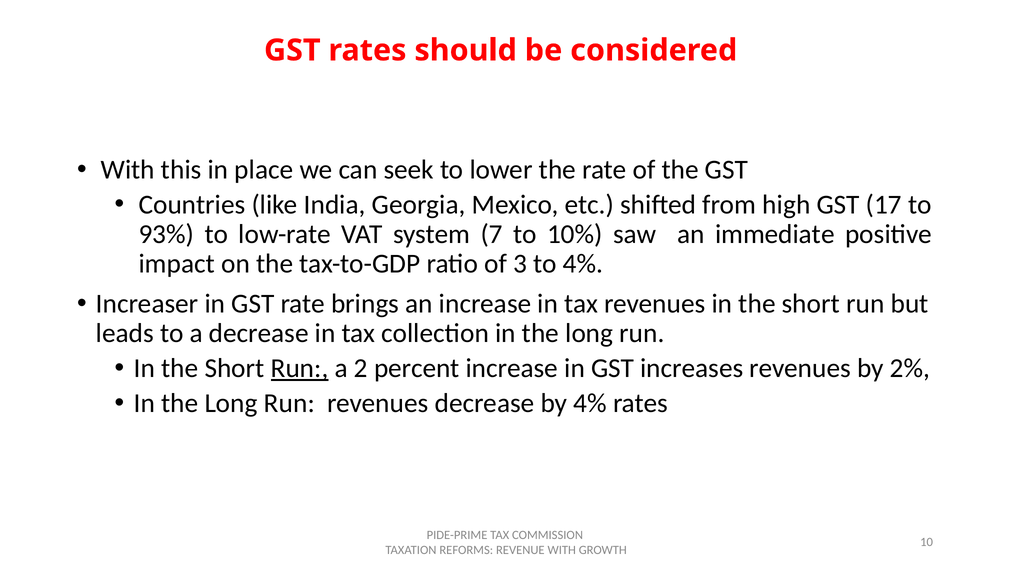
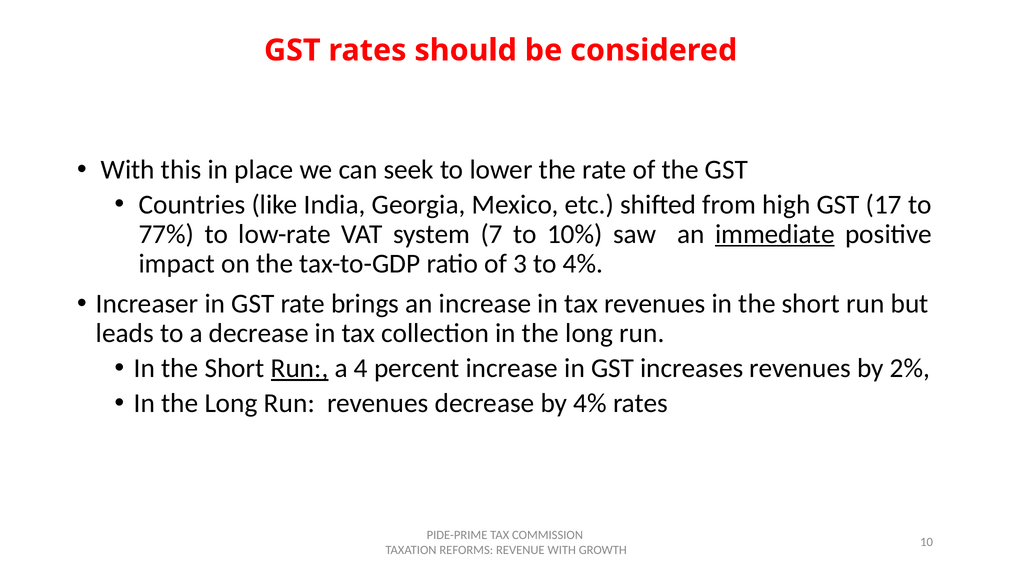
93%: 93% -> 77%
immediate underline: none -> present
2: 2 -> 4
